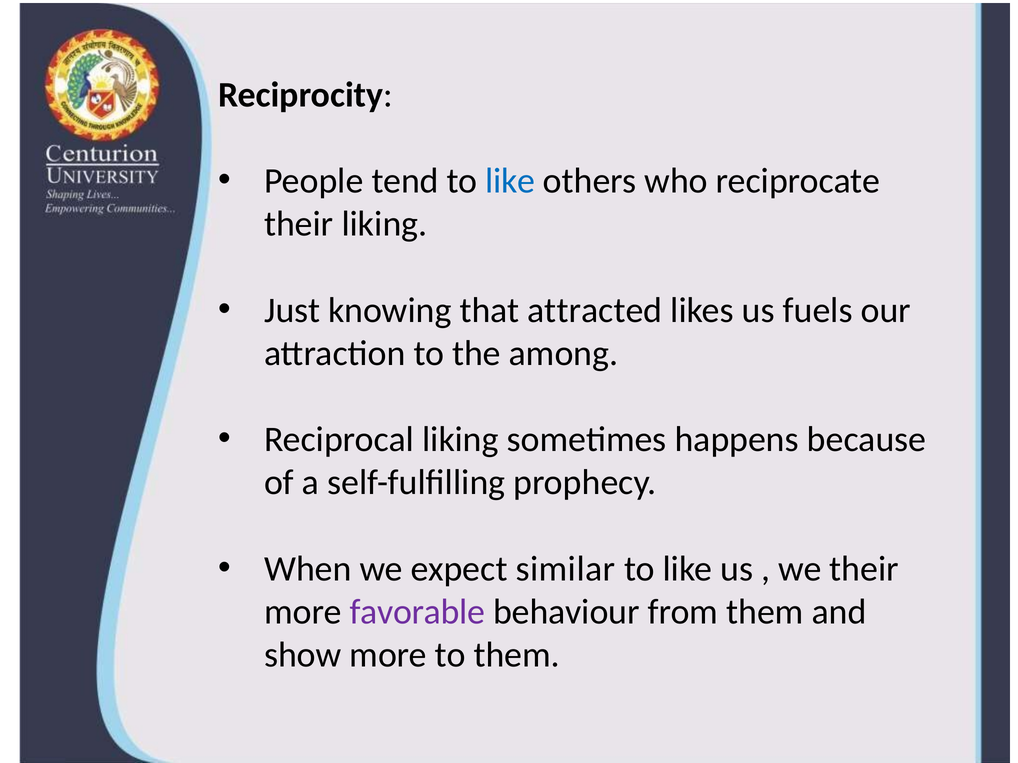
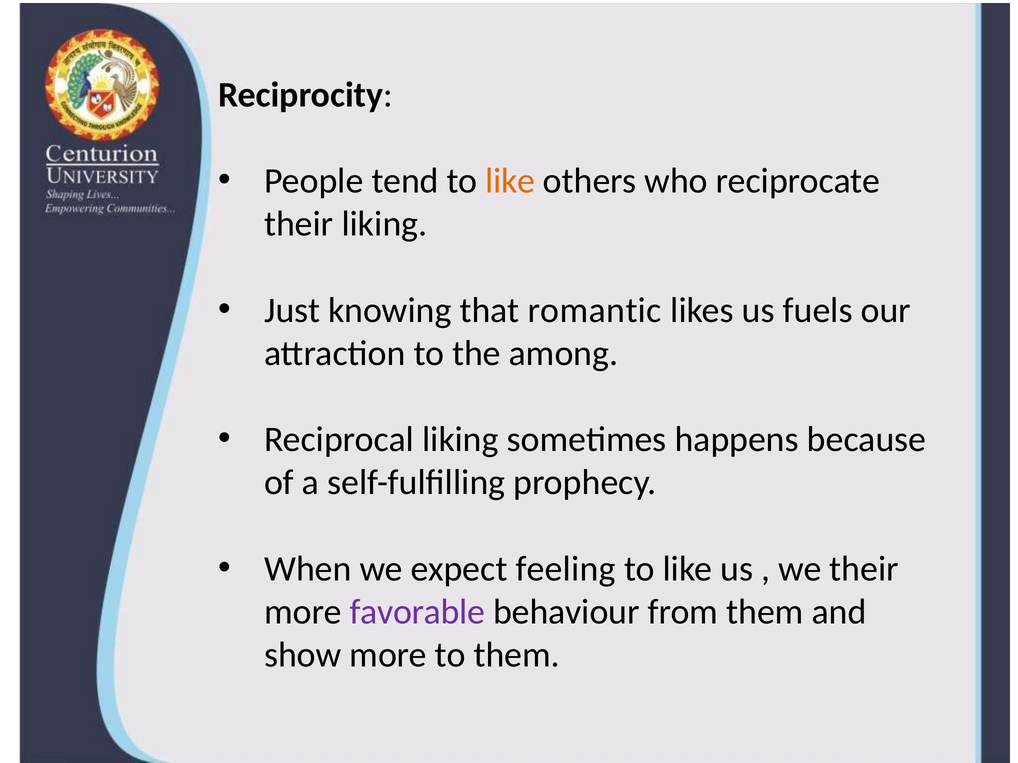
like at (510, 181) colour: blue -> orange
attracted: attracted -> romantic
similar: similar -> feeling
